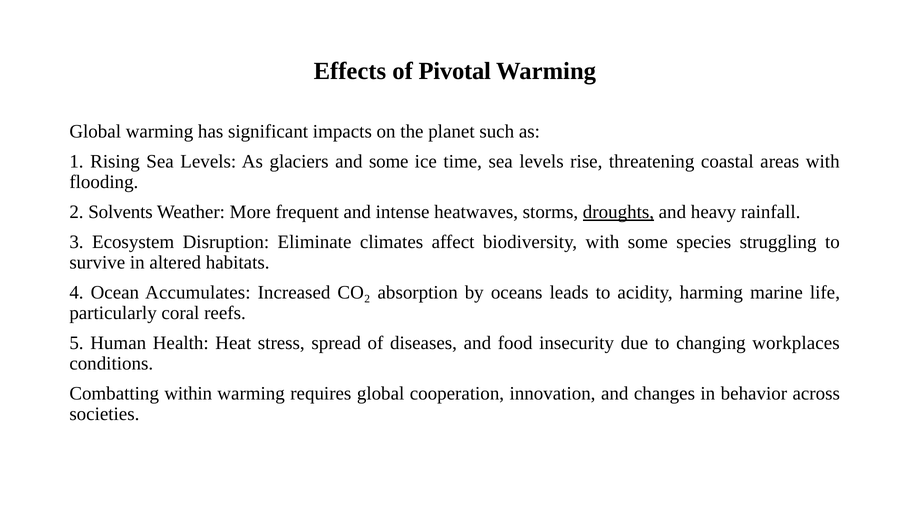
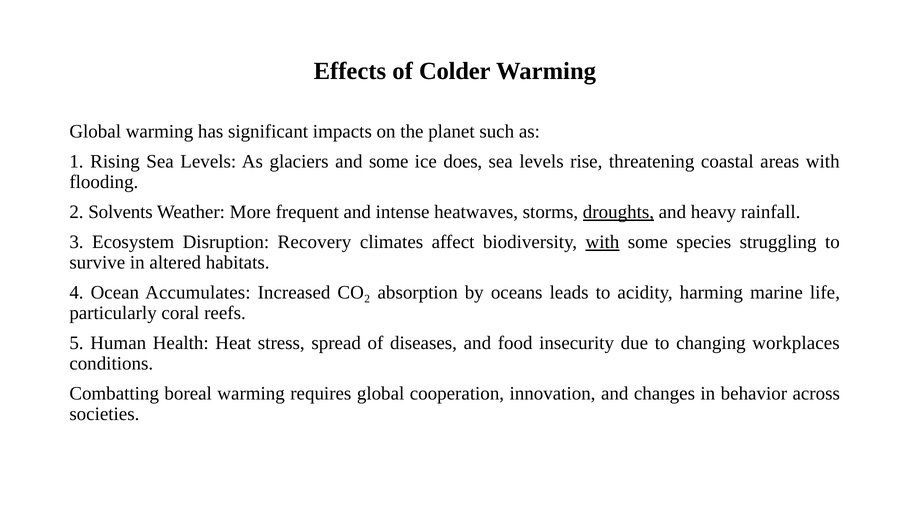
Pivotal: Pivotal -> Colder
time: time -> does
Eliminate: Eliminate -> Recovery
with at (602, 242) underline: none -> present
within: within -> boreal
